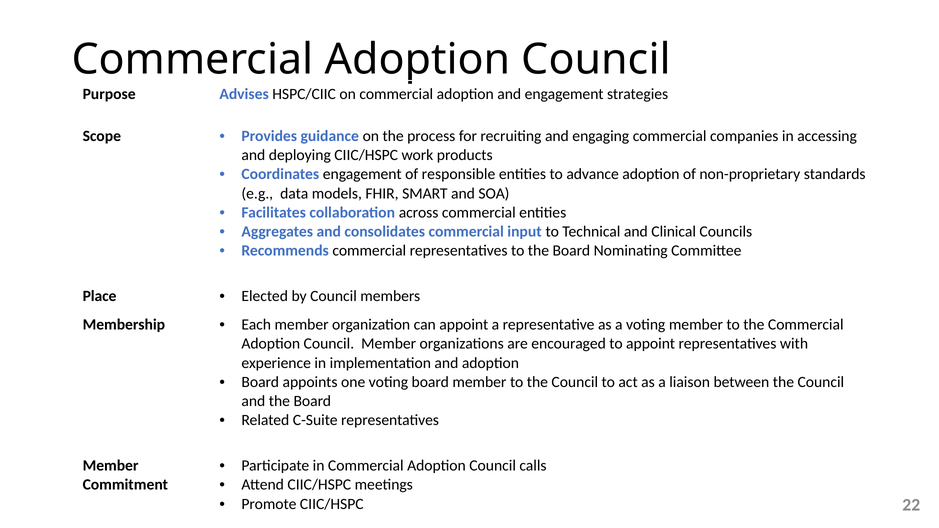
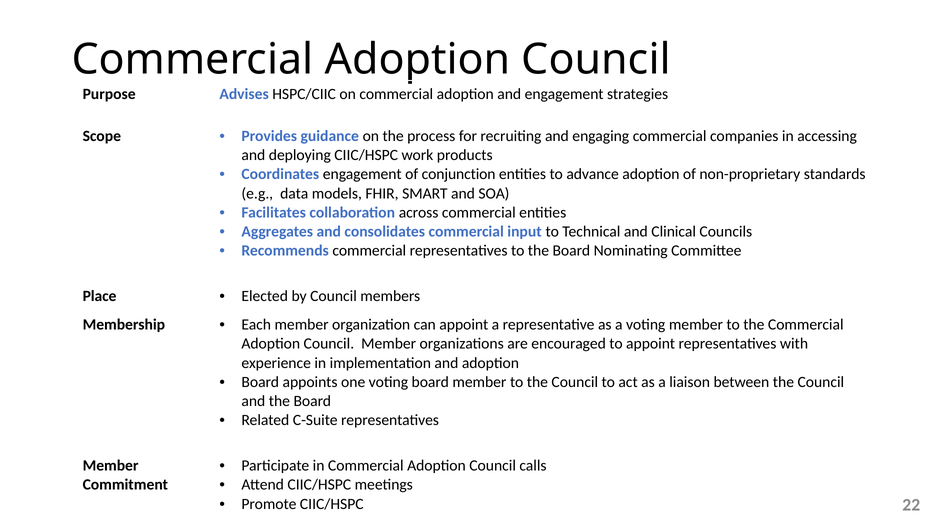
responsible: responsible -> conjunction
